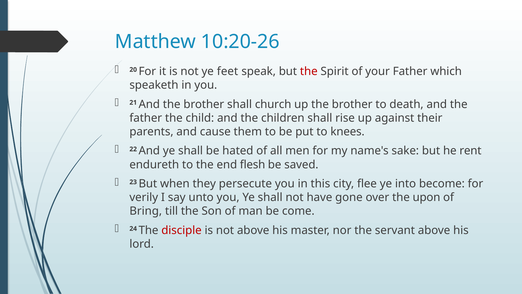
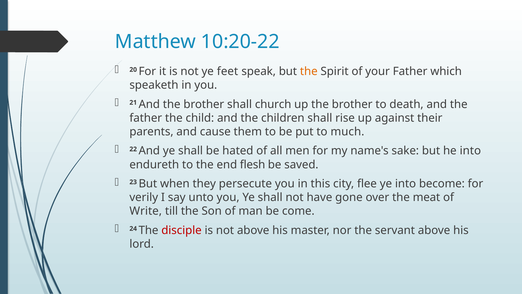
10:20-26: 10:20-26 -> 10:20-22
the at (309, 71) colour: red -> orange
knees: knees -> much
he rent: rent -> into
upon: upon -> meat
Bring: Bring -> Write
